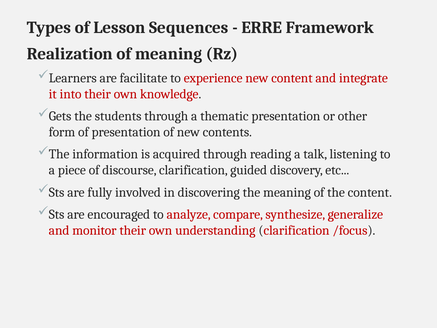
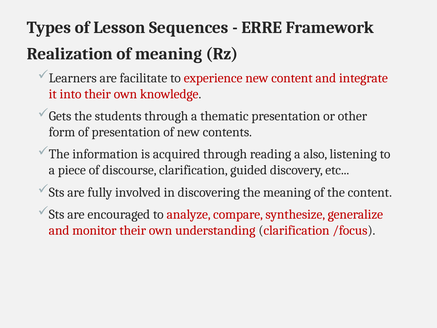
talk: talk -> also
